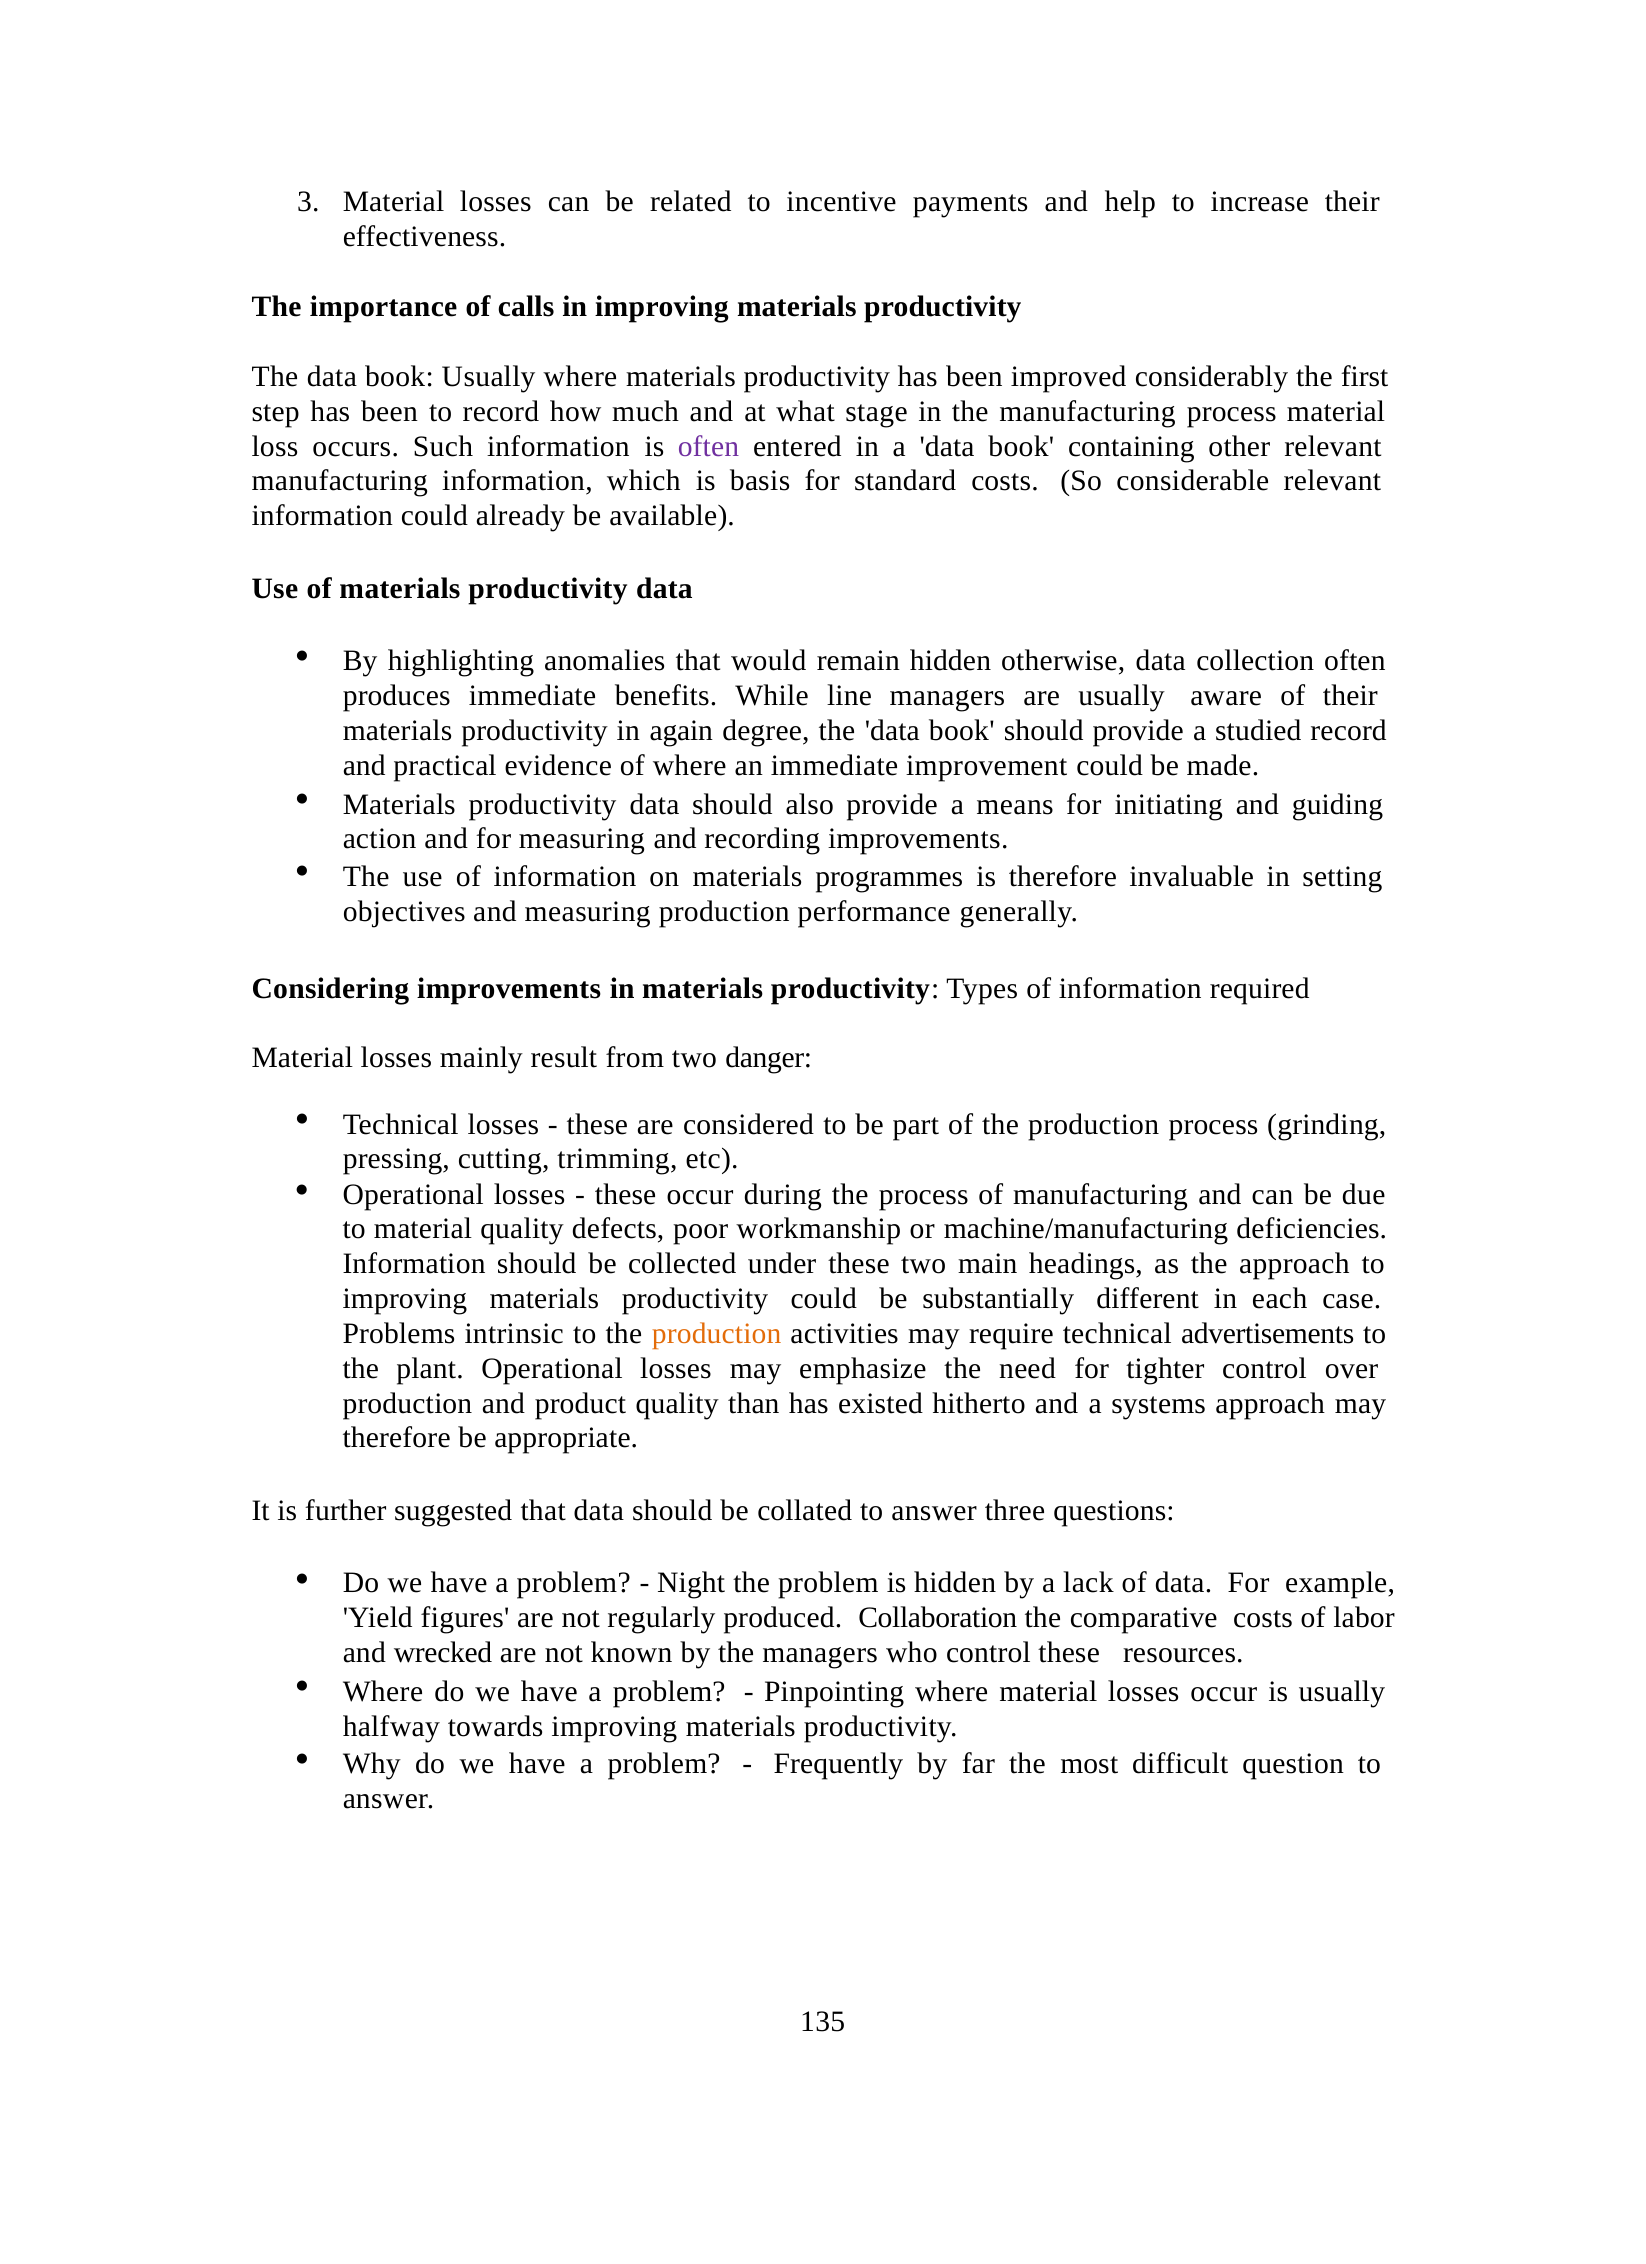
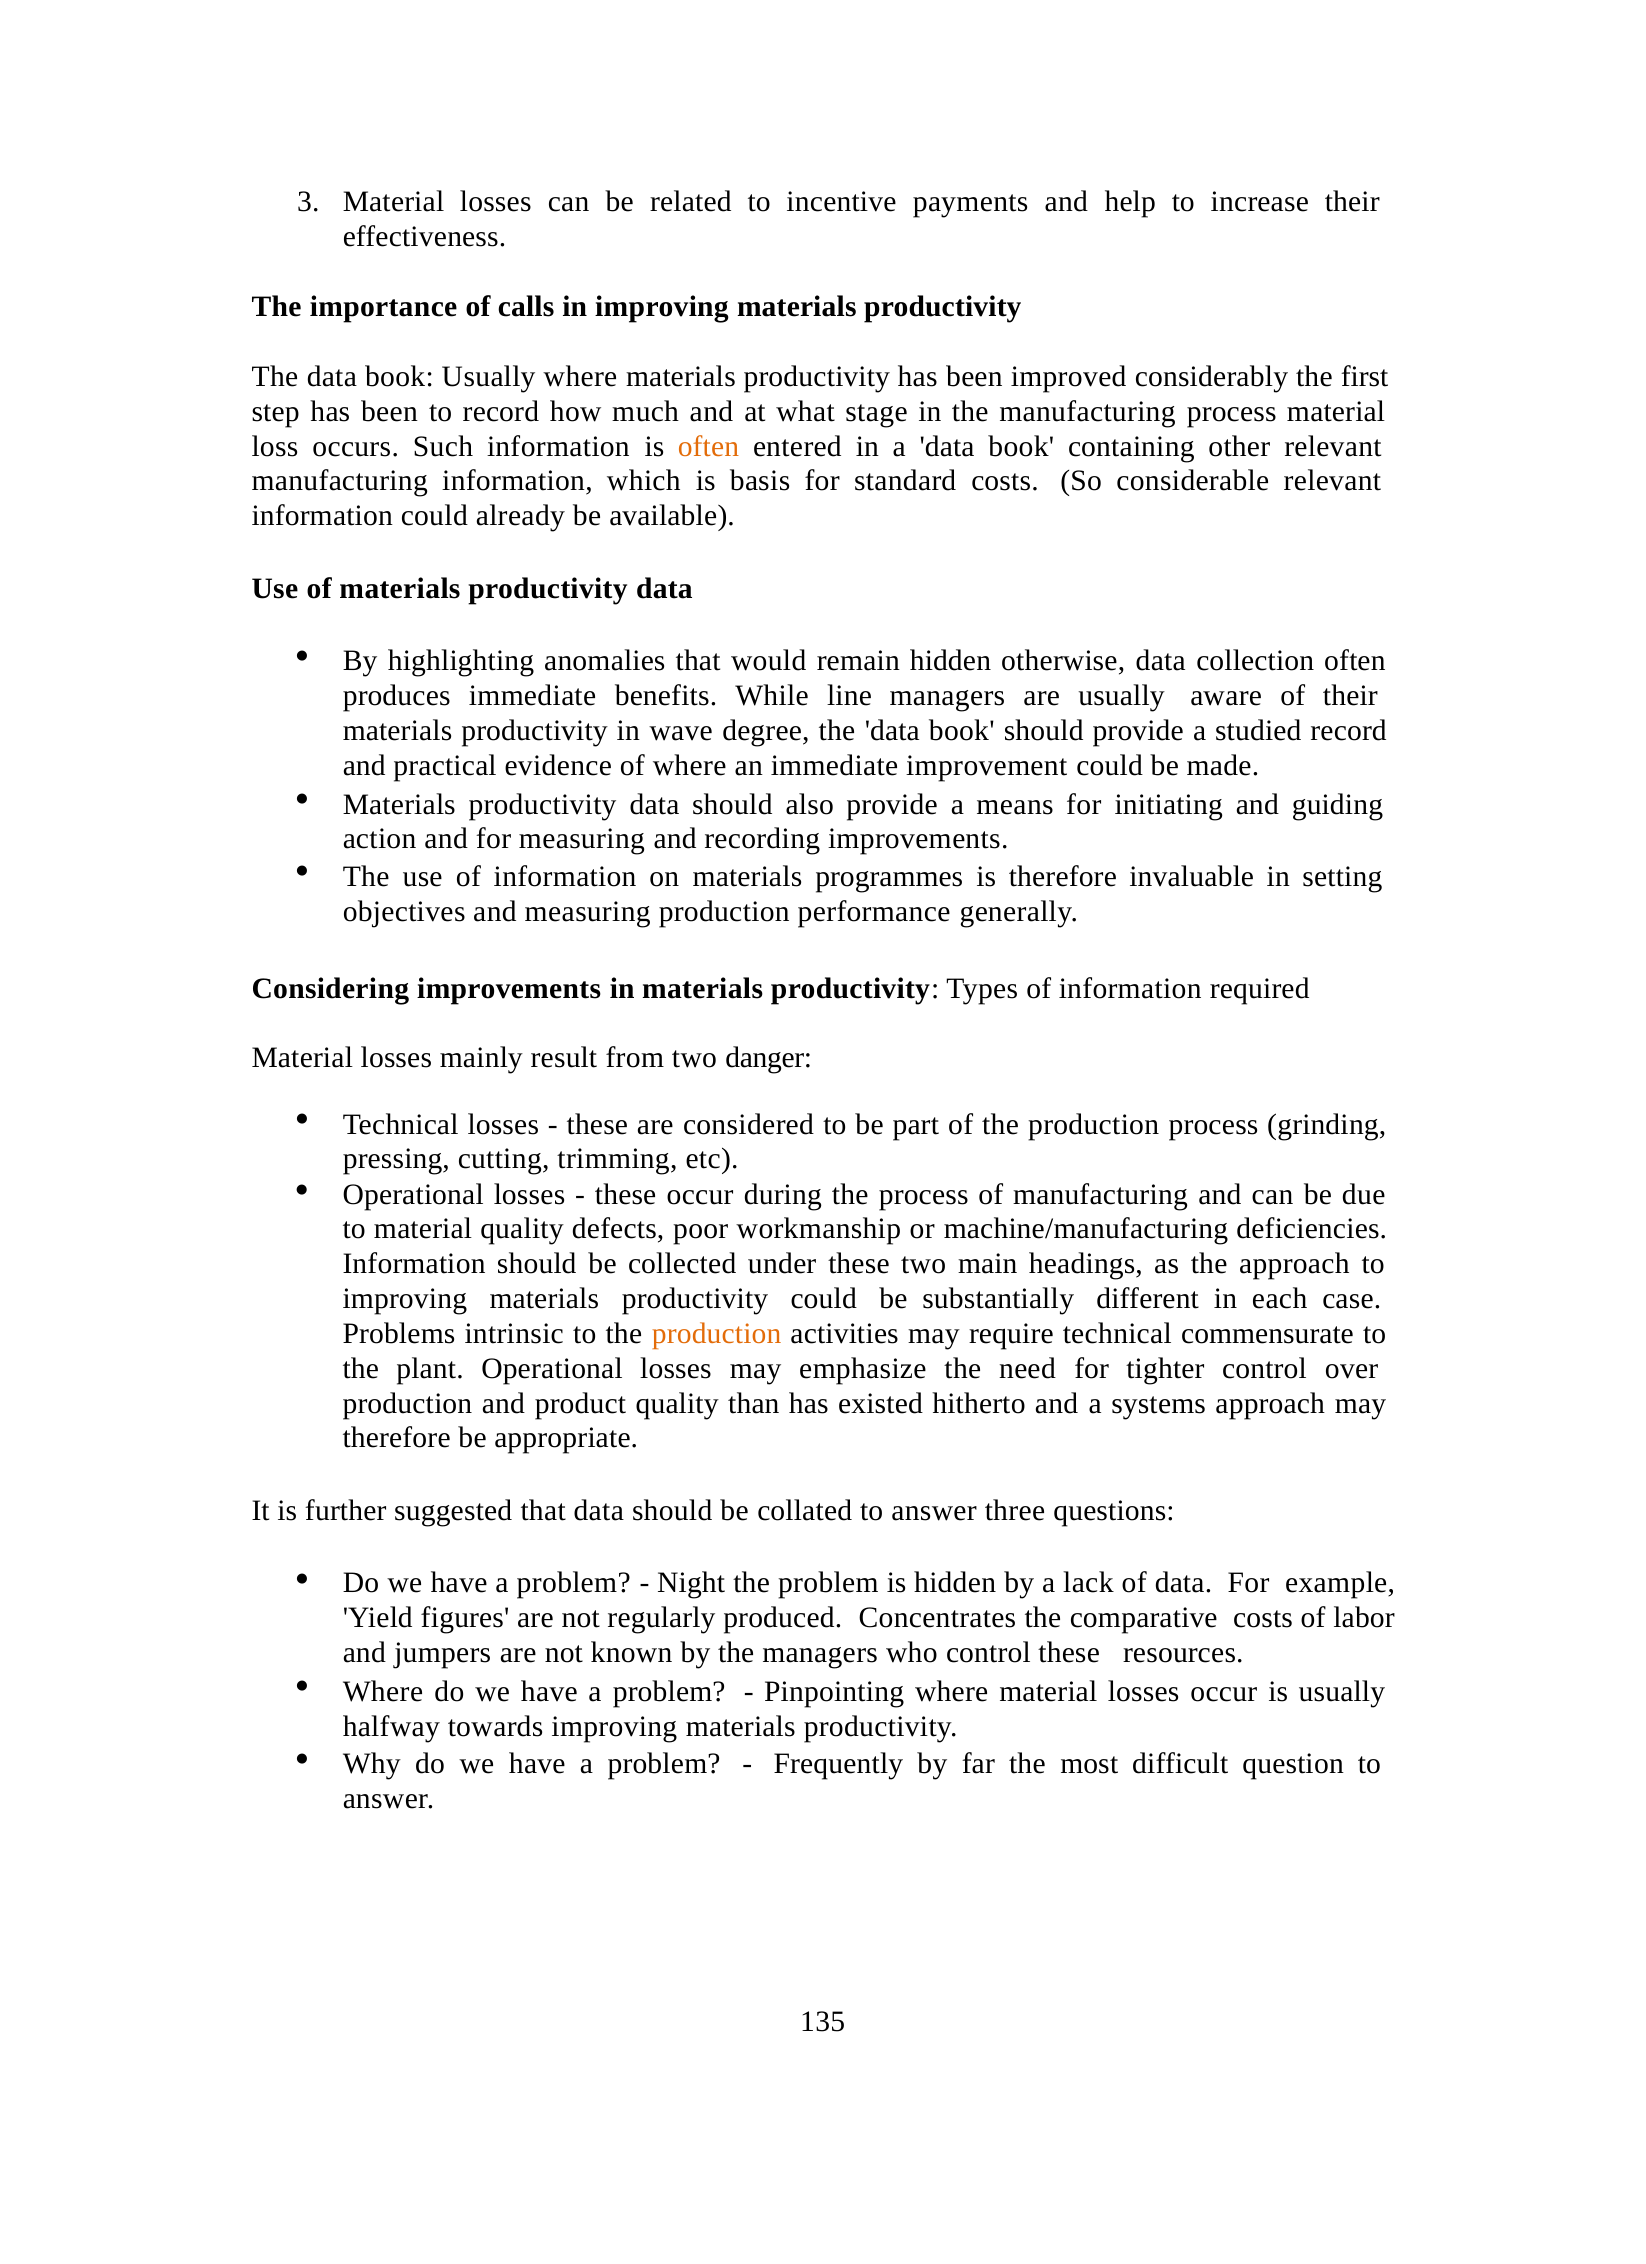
often at (708, 446) colour: purple -> orange
again: again -> wave
advertisements: advertisements -> commensurate
Collaboration: Collaboration -> Concentrates
wrecked: wrecked -> jumpers
